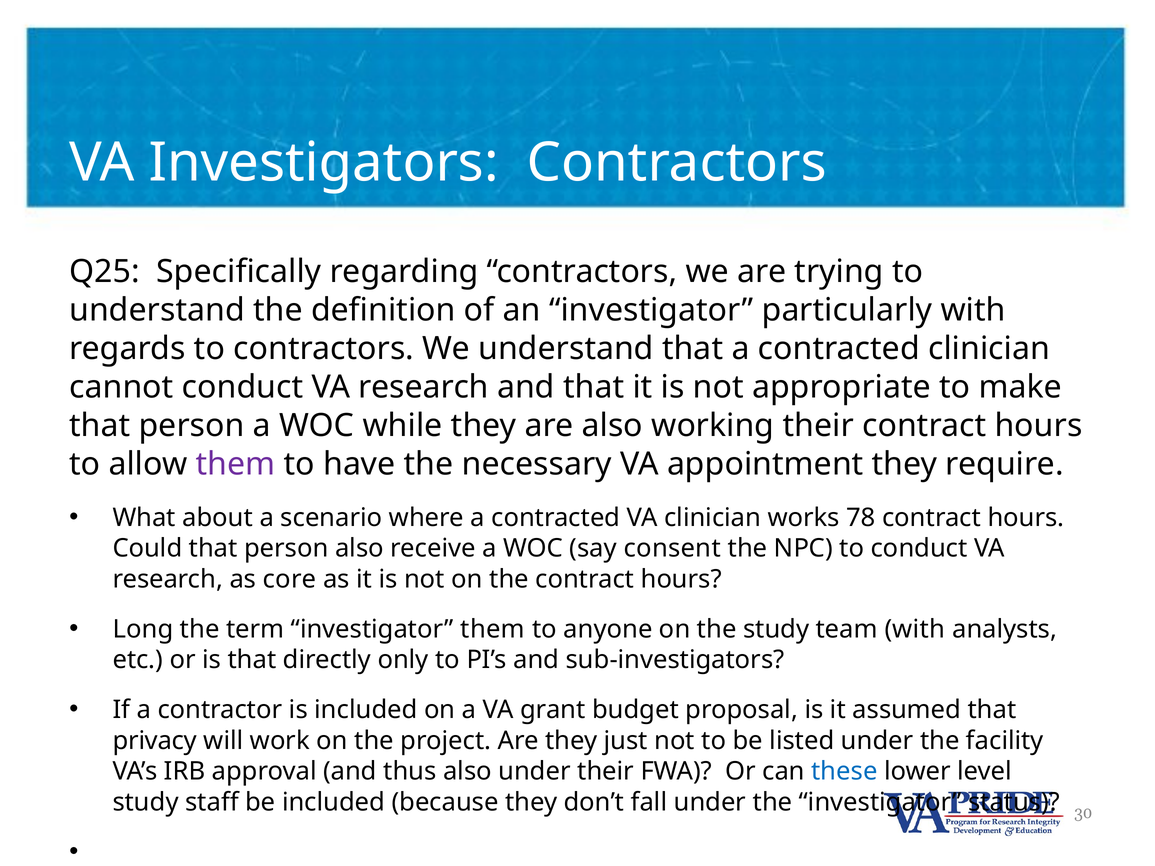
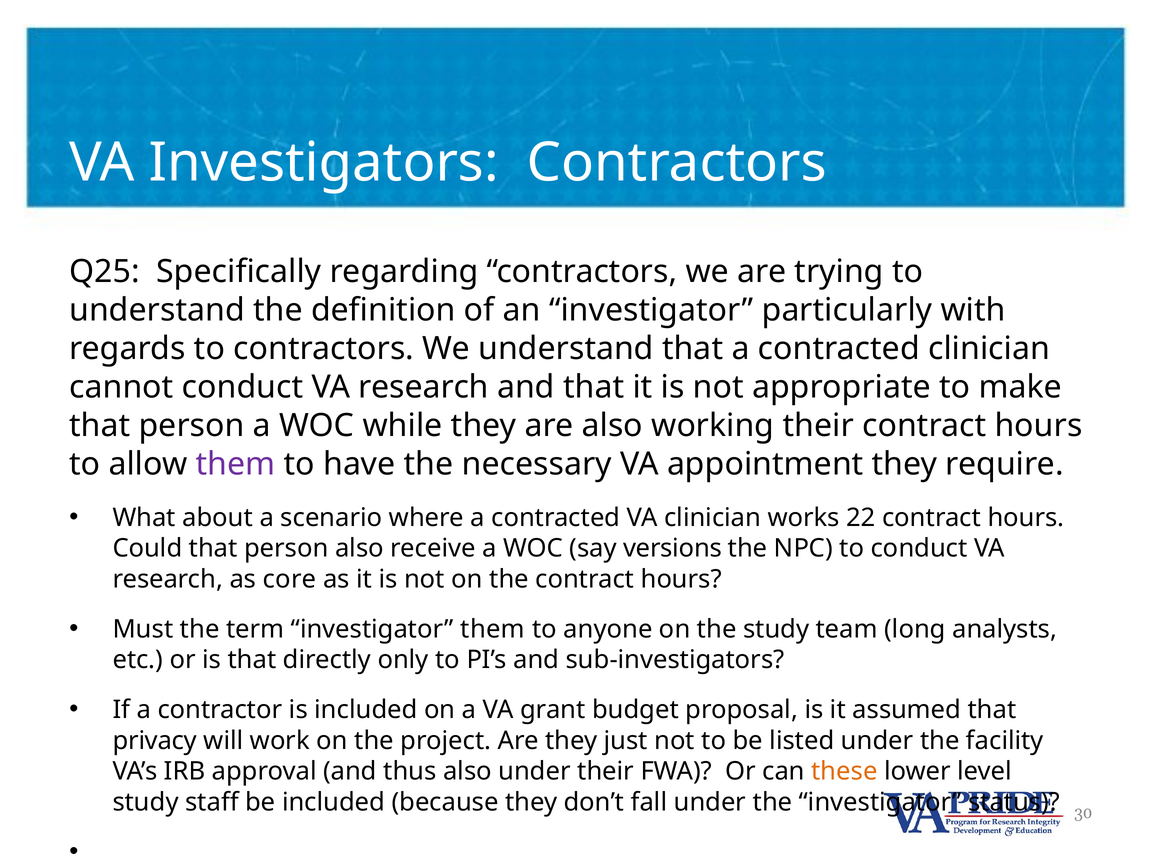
78: 78 -> 22
consent: consent -> versions
Long: Long -> Must
team with: with -> long
these colour: blue -> orange
